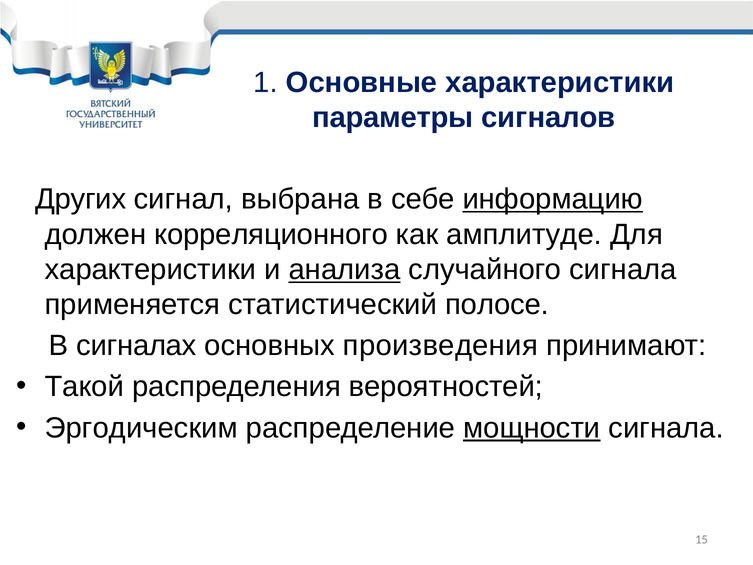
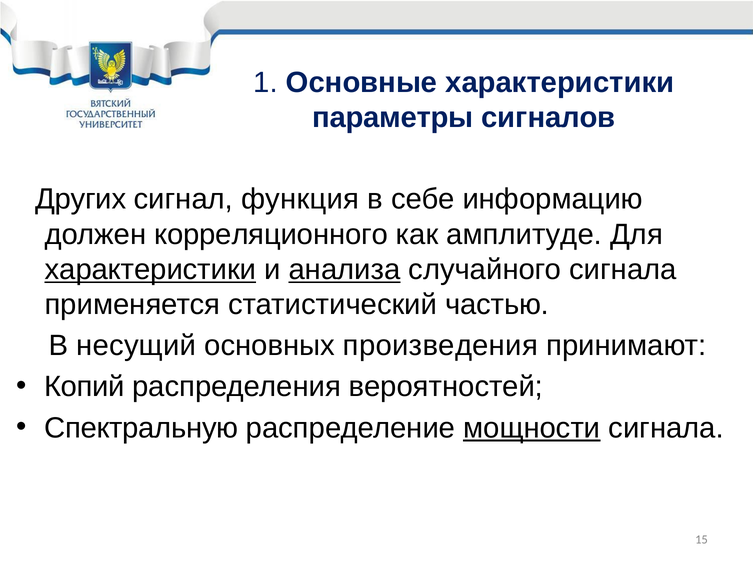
выбрана: выбрана -> функция
информацию underline: present -> none
характеристики at (150, 269) underline: none -> present
полосе: полосе -> частью
сигналах: сигналах -> несущий
Такой: Такой -> Копий
Эргодическим: Эргодическим -> Спектральную
